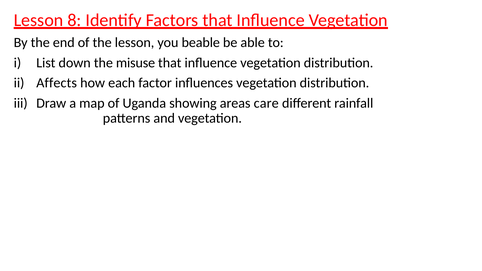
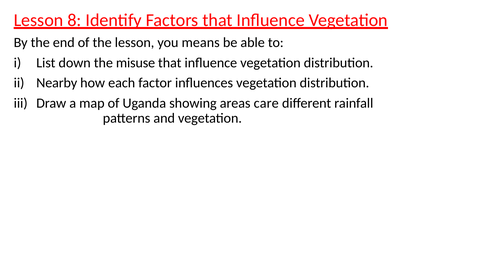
beable: beable -> means
Affects: Affects -> Nearby
